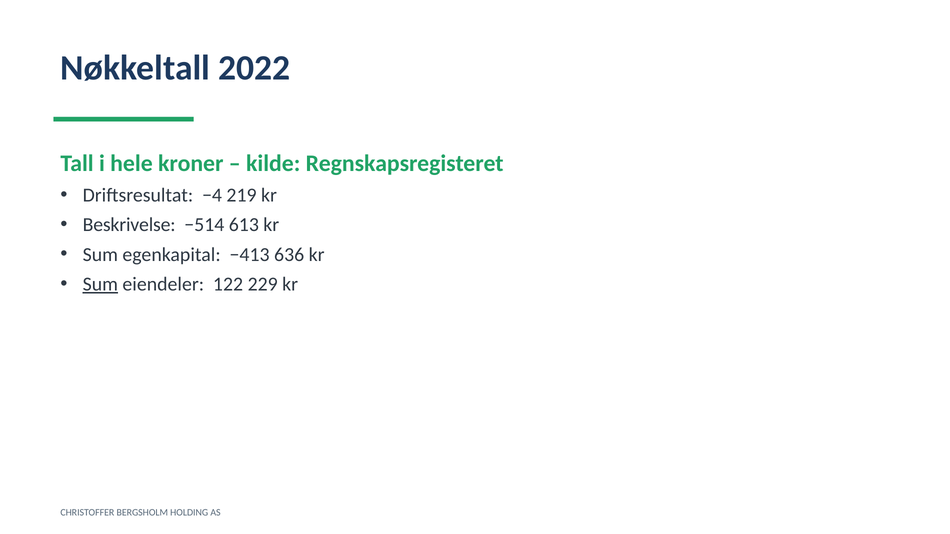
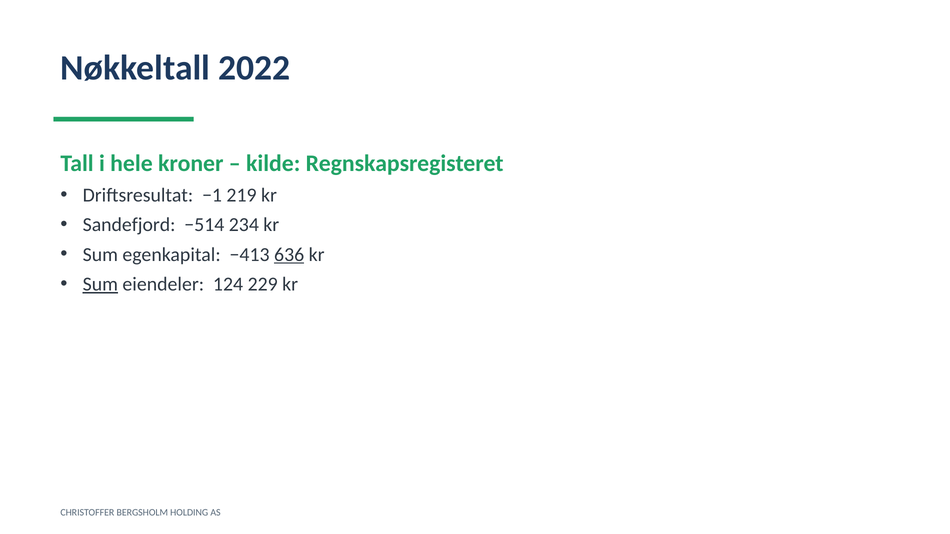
−4: −4 -> −1
Beskrivelse: Beskrivelse -> Sandefjord
613: 613 -> 234
636 underline: none -> present
122: 122 -> 124
